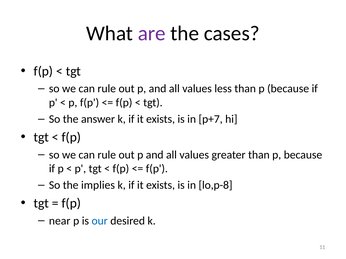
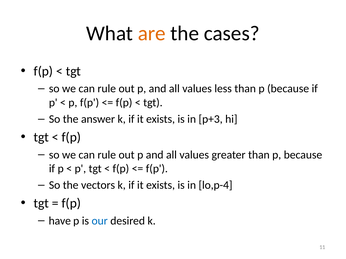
are colour: purple -> orange
p+7: p+7 -> p+3
implies: implies -> vectors
lo,p-8: lo,p-8 -> lo,p-4
near: near -> have
